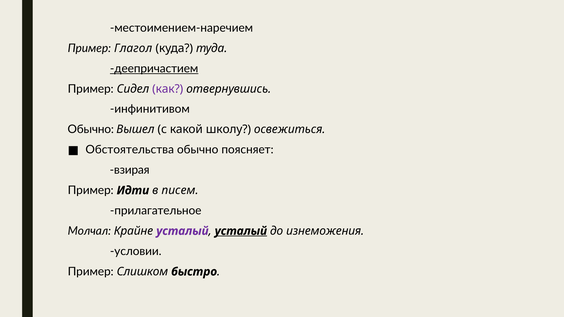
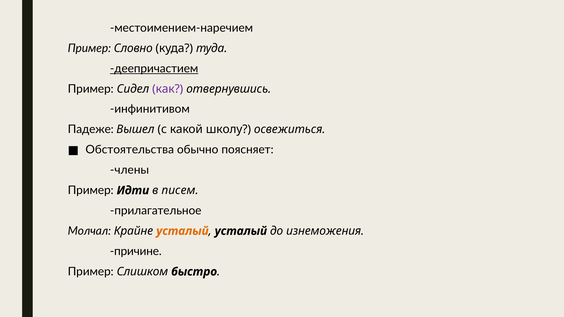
Глагол: Глагол -> Словно
Обычно at (91, 130): Обычно -> Падеже
взирая: взирая -> члены
усталый at (182, 231) colour: purple -> orange
усталый at (241, 231) underline: present -> none
условии: условии -> причине
